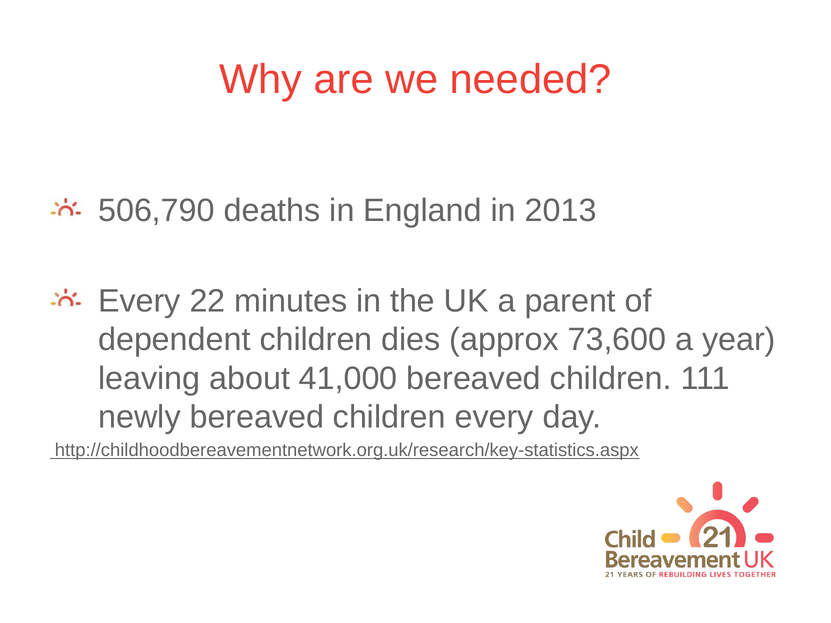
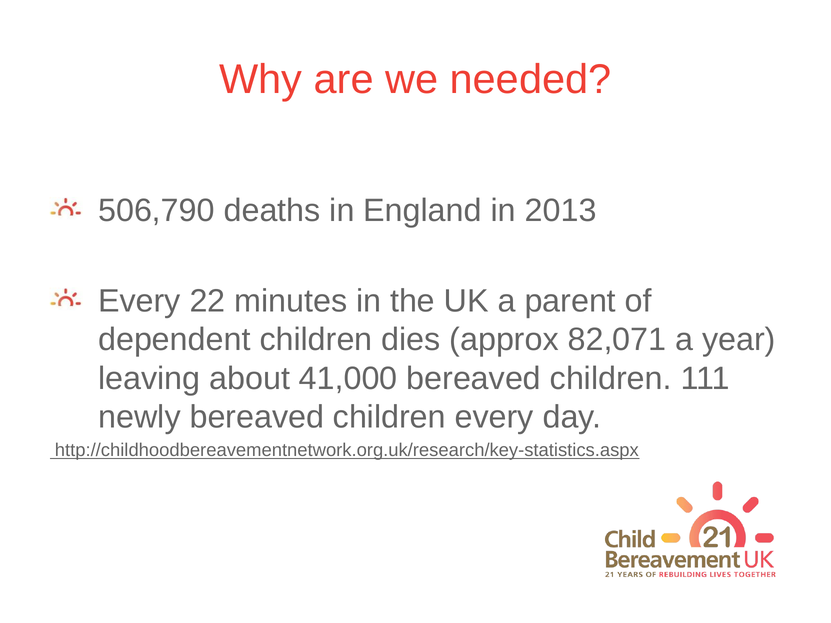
73,600: 73,600 -> 82,071
